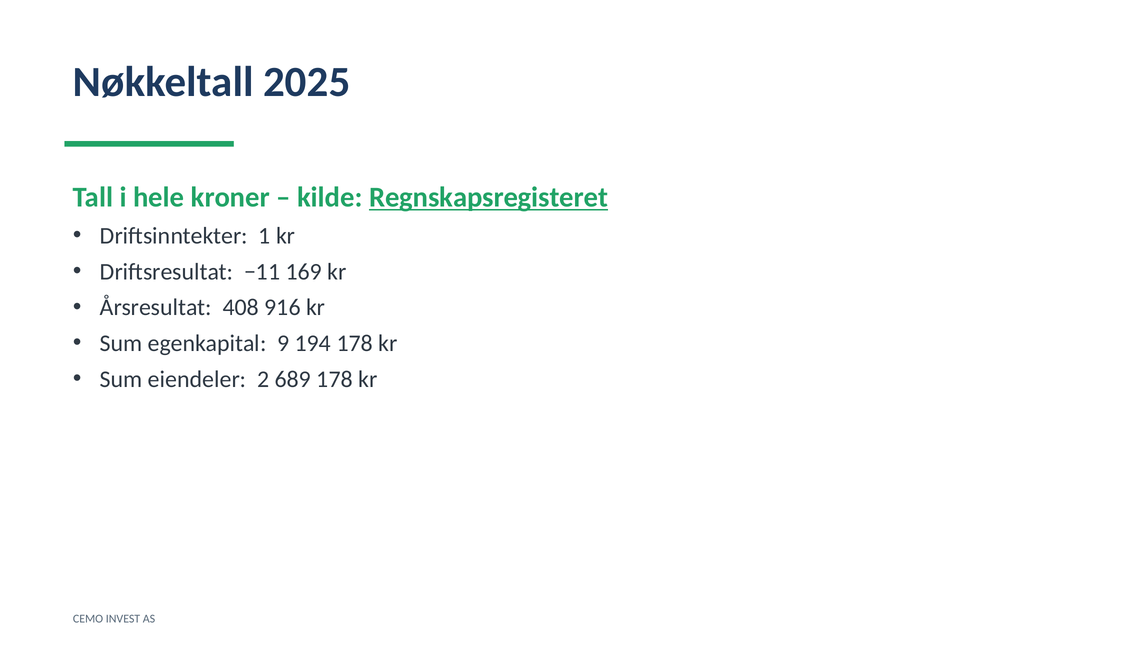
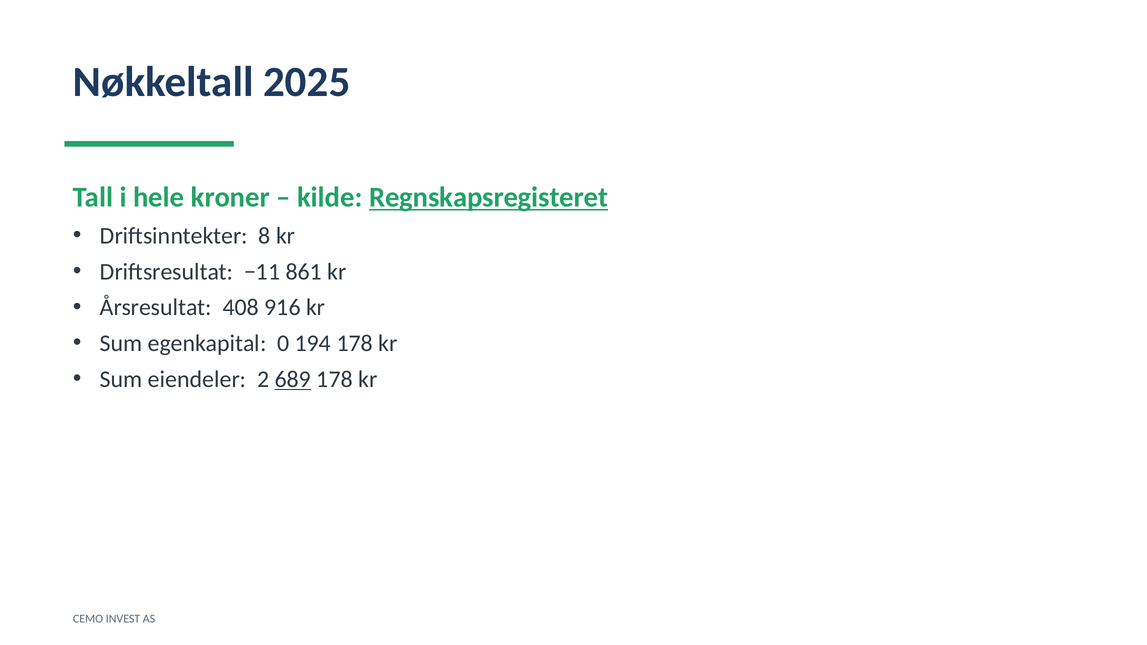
1: 1 -> 8
169: 169 -> 861
9: 9 -> 0
689 underline: none -> present
